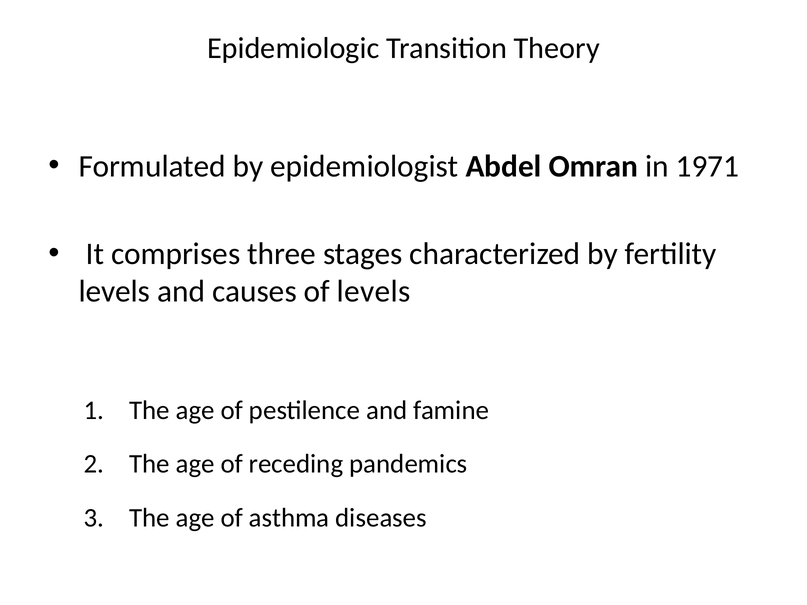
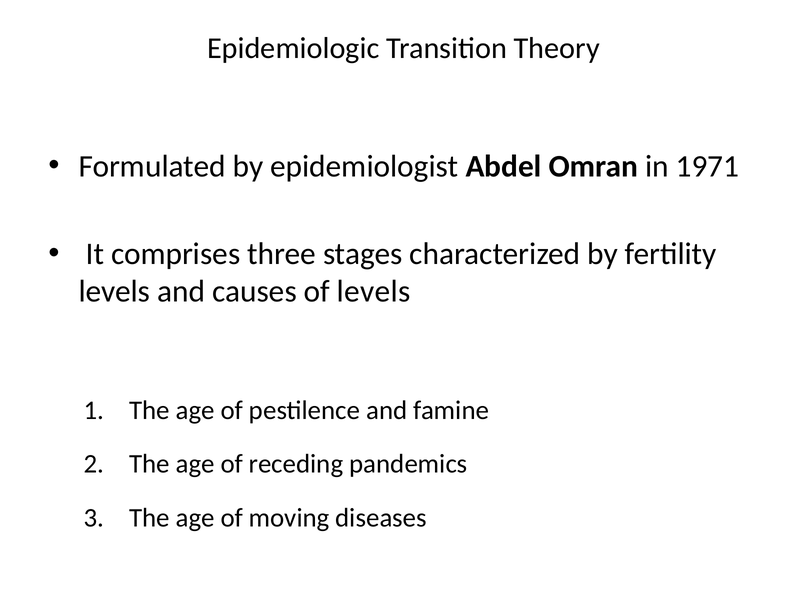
asthma: asthma -> moving
